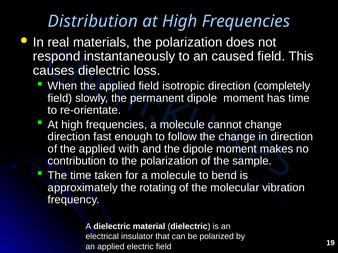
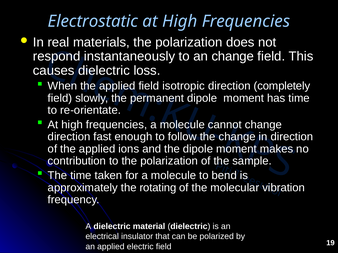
Distribution: Distribution -> Electrostatic
an caused: caused -> change
with: with -> ions
